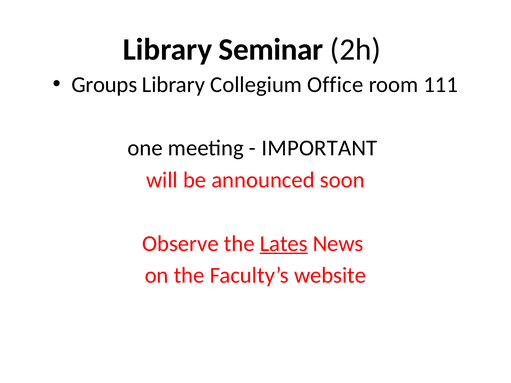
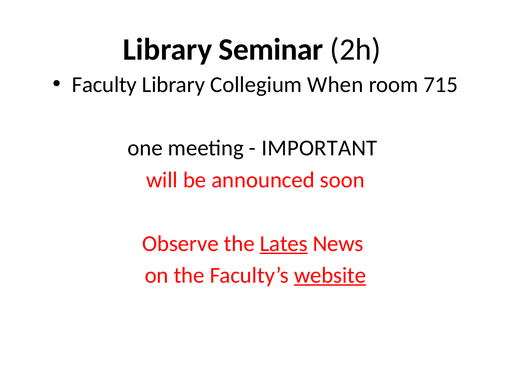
Groups: Groups -> Faculty
Office: Office -> When
111: 111 -> 715
website underline: none -> present
